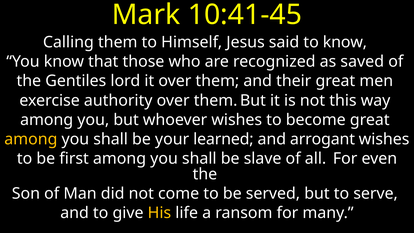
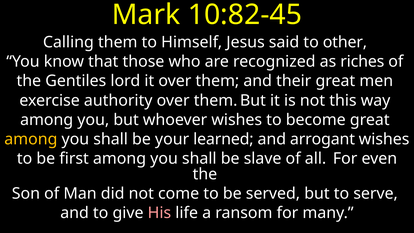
10:41-45: 10:41-45 -> 10:82-45
to know: know -> other
saved: saved -> riches
His colour: yellow -> pink
